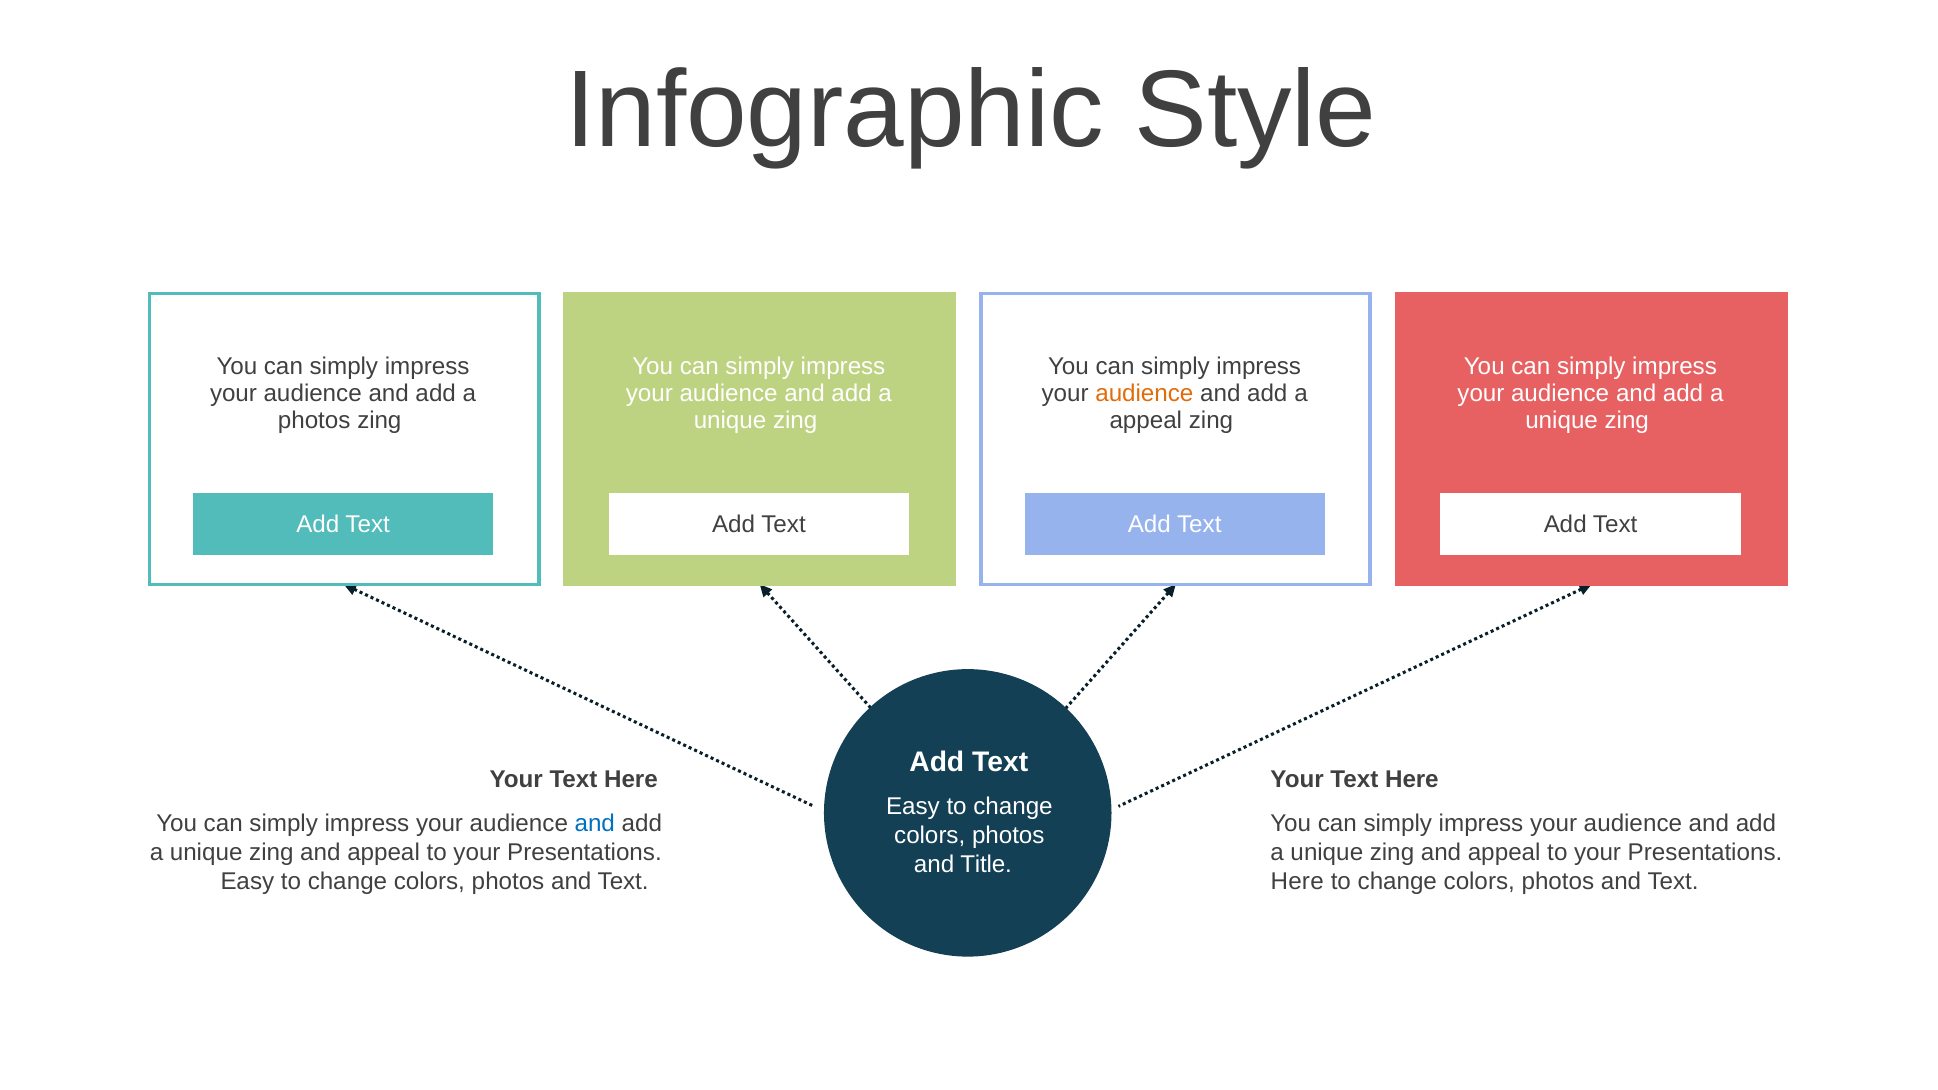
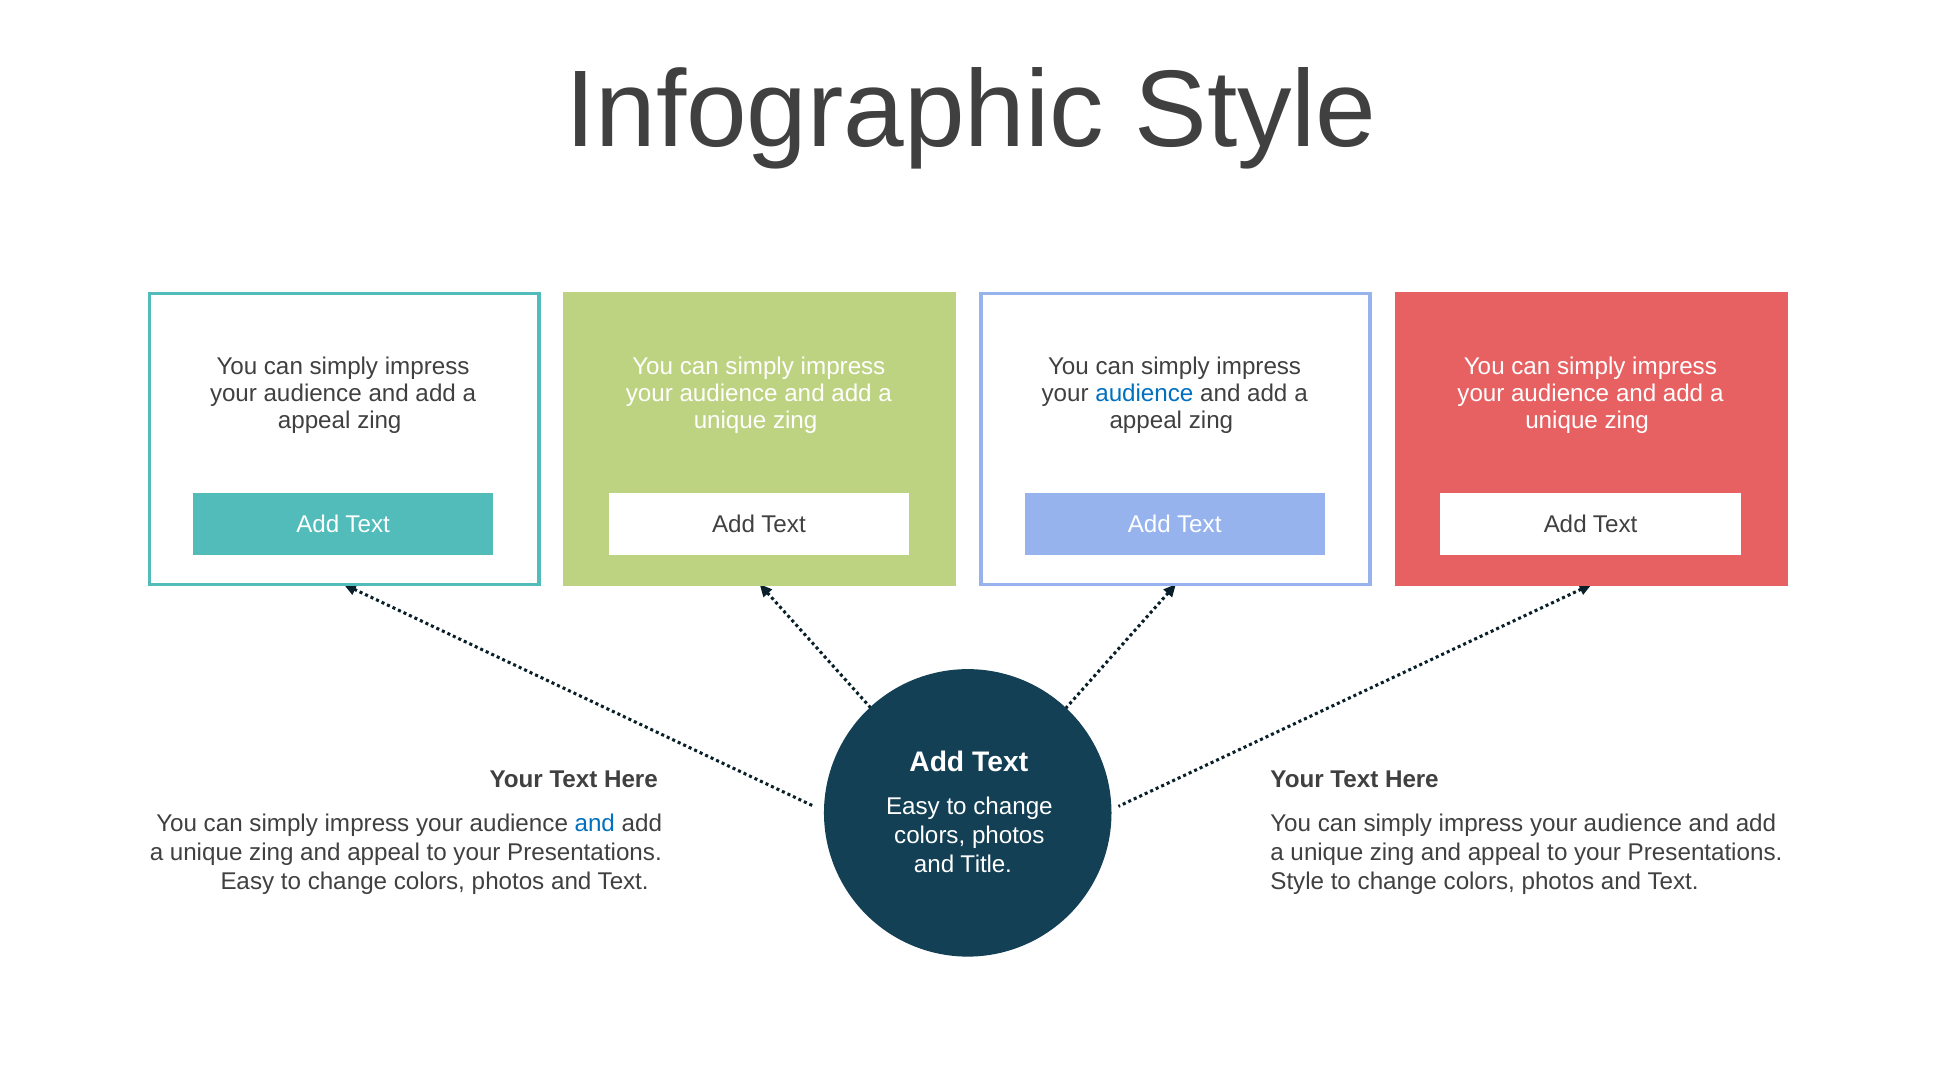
audience at (1144, 394) colour: orange -> blue
photos at (314, 421): photos -> appeal
Here at (1297, 882): Here -> Style
